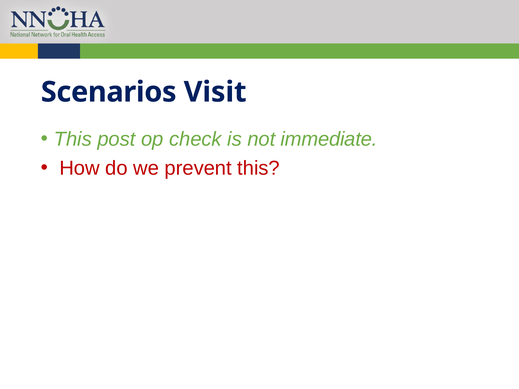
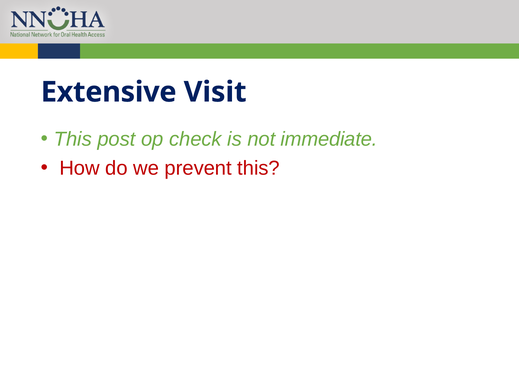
Scenarios: Scenarios -> Extensive
